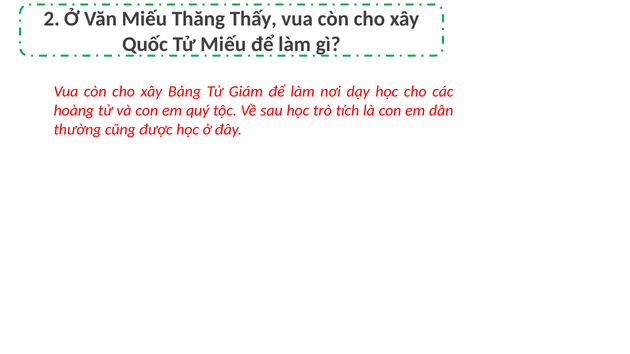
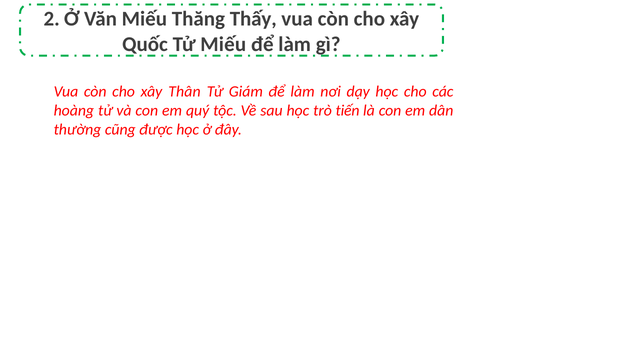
Bảng: Bảng -> Thân
tích: tích -> tiến
